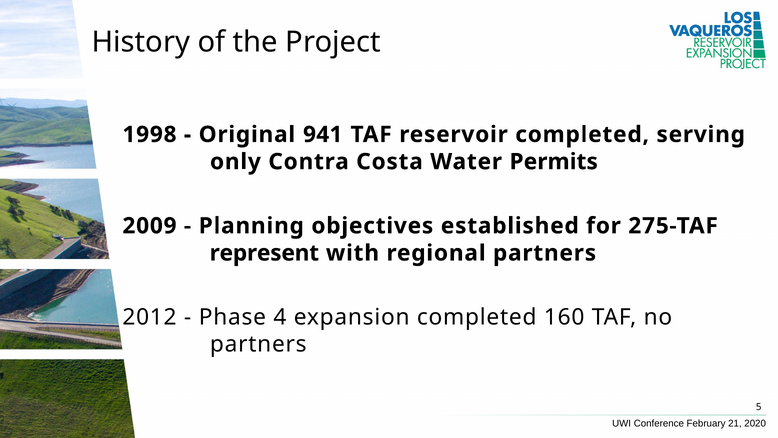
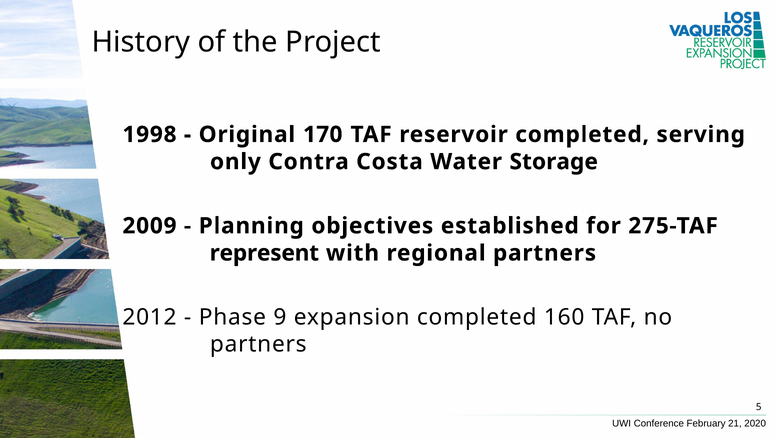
941: 941 -> 170
Permits: Permits -> Storage
4: 4 -> 9
